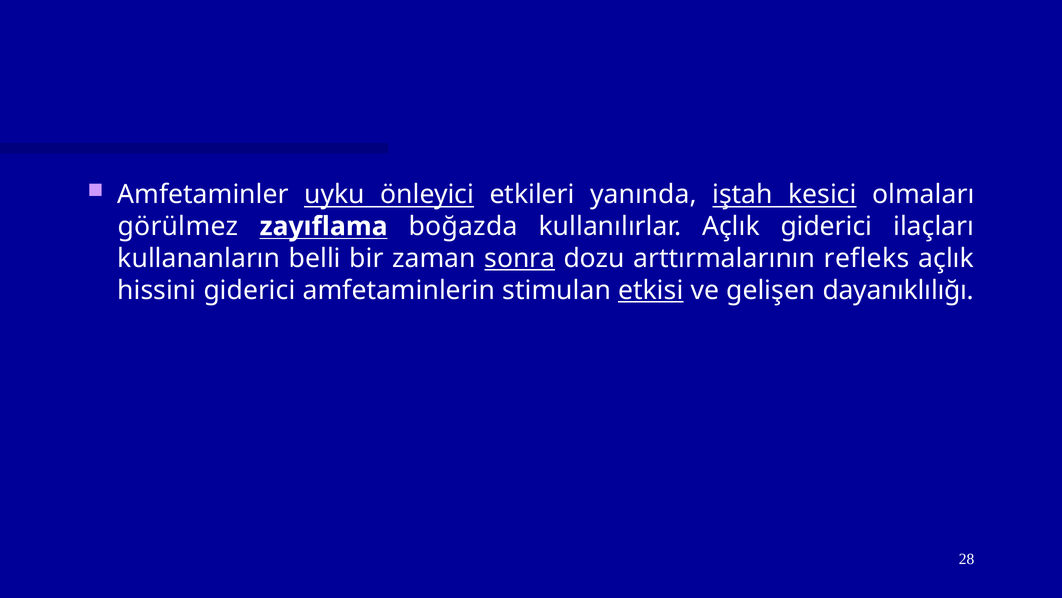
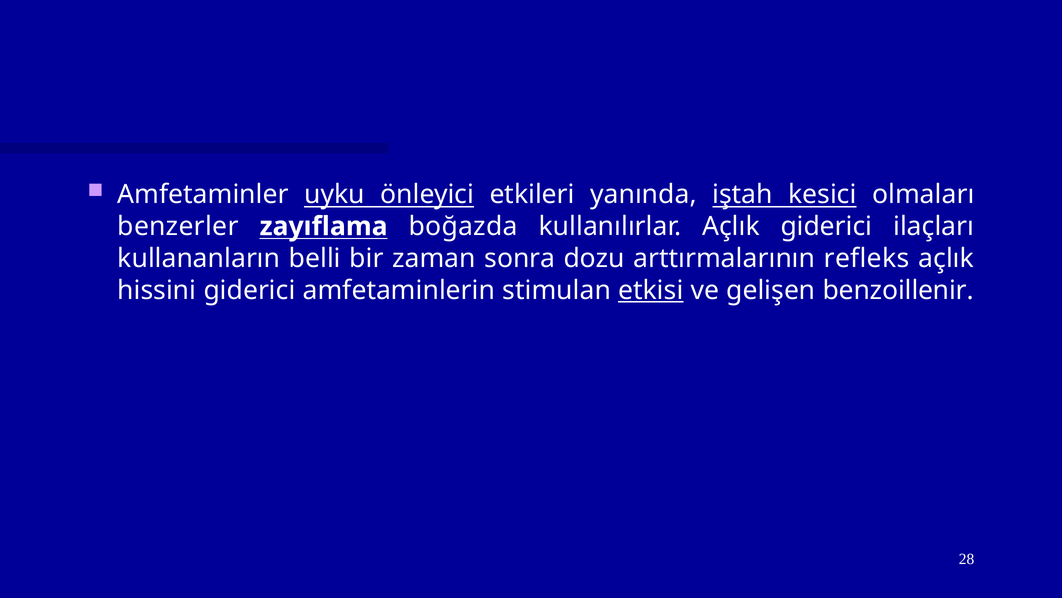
görülmez: görülmez -> benzerler
sonra underline: present -> none
dayanıklılığı: dayanıklılığı -> benzoillenir
